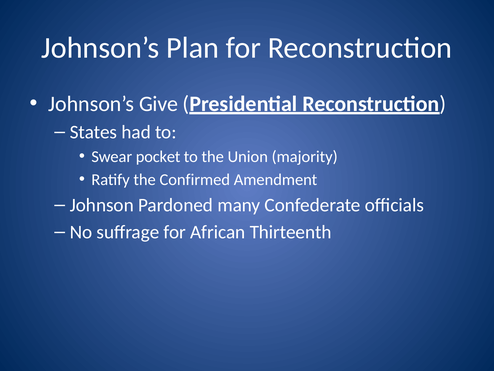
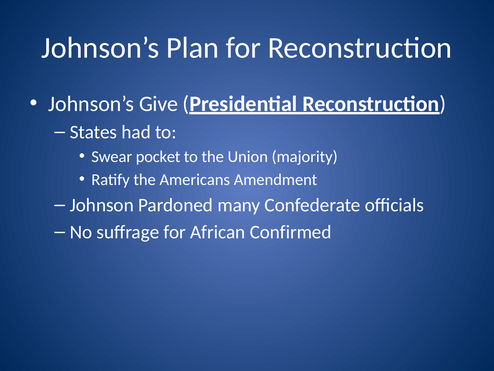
Confirmed: Confirmed -> Americans
Thirteenth: Thirteenth -> Confirmed
